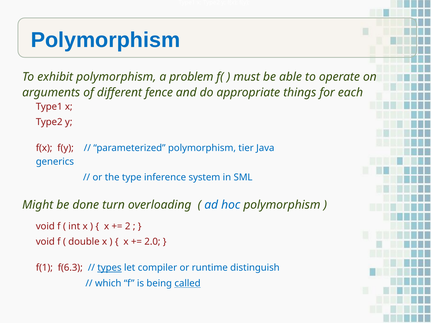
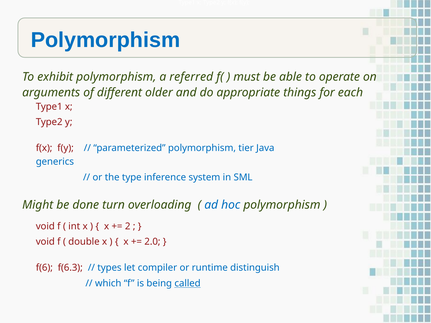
problem: problem -> referred
fence: fence -> older
f(1: f(1 -> f(6
types underline: present -> none
